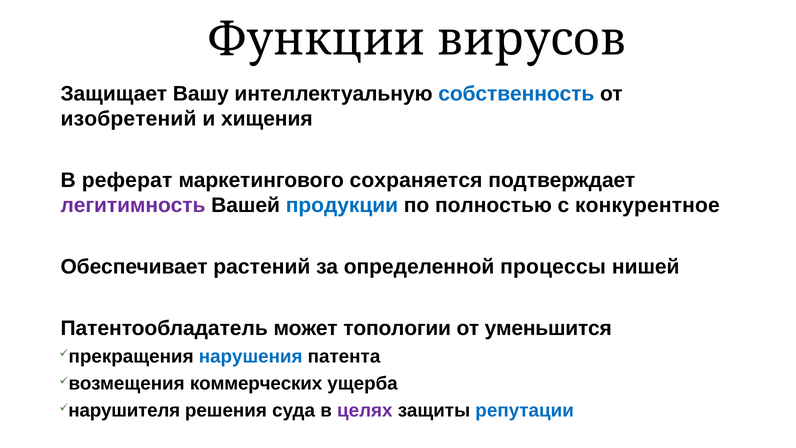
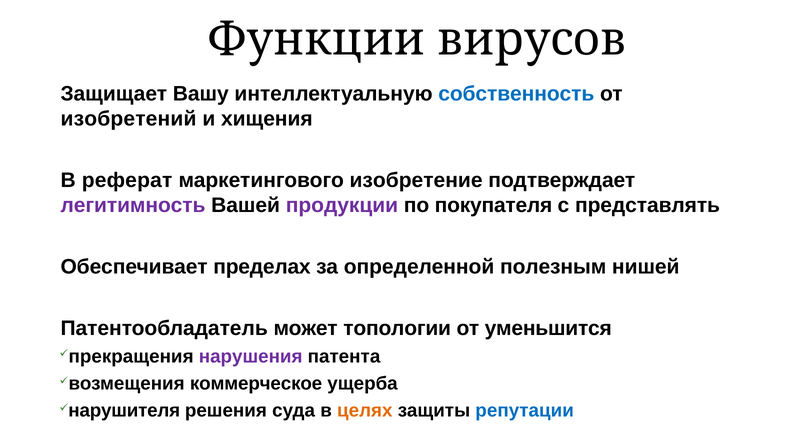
сохраняется: сохраняется -> изобретение
продукции colour: blue -> purple
полностью: полностью -> покупателя
конкурентное: конкурентное -> представлять
растений: растений -> пределах
процессы: процессы -> полезным
нарушения colour: blue -> purple
коммерческих: коммерческих -> коммерческое
целях colour: purple -> orange
